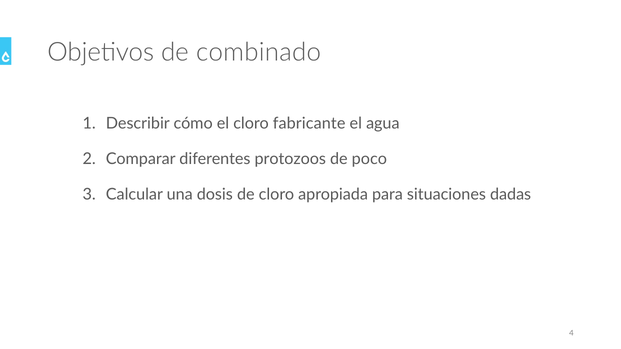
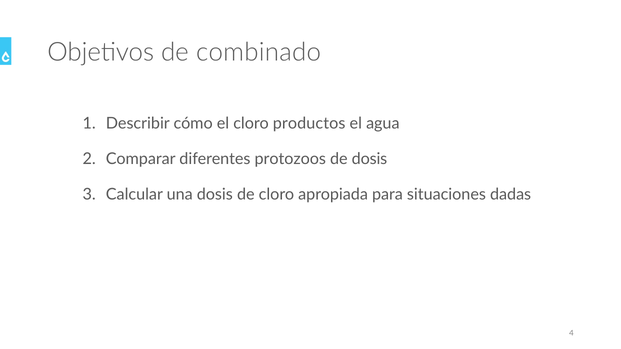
fabricante: fabricante -> productos
de poco: poco -> dosis
